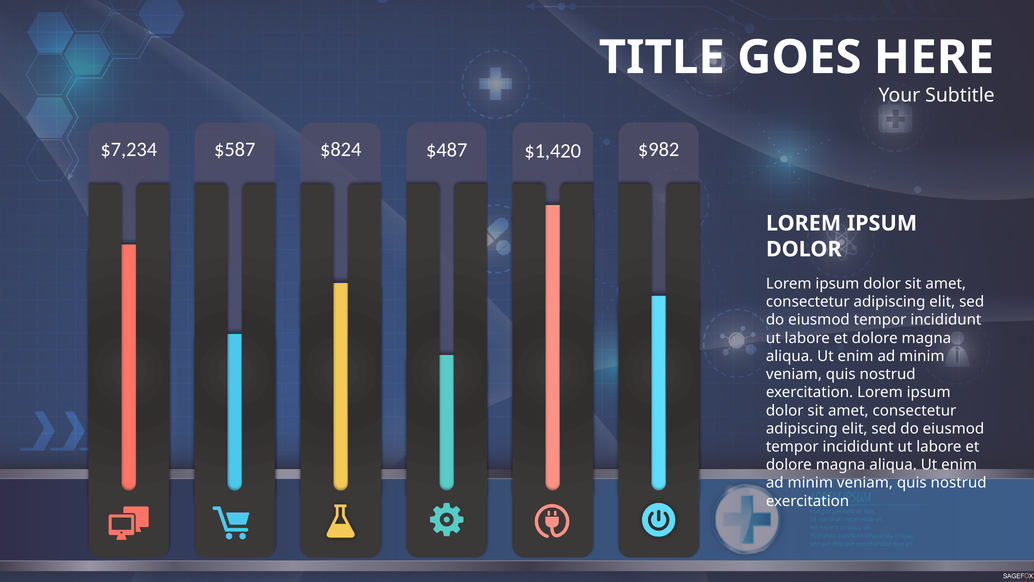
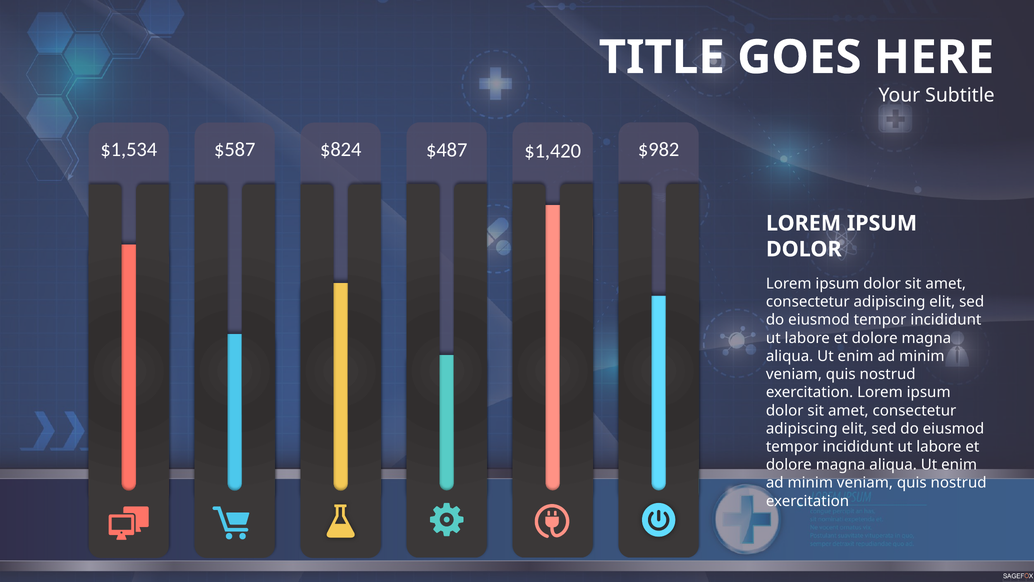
$7,234: $7,234 -> $1,534
